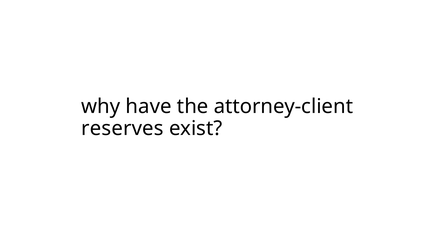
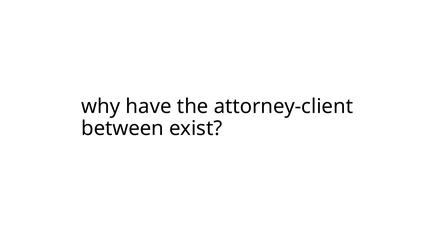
reserves: reserves -> between
